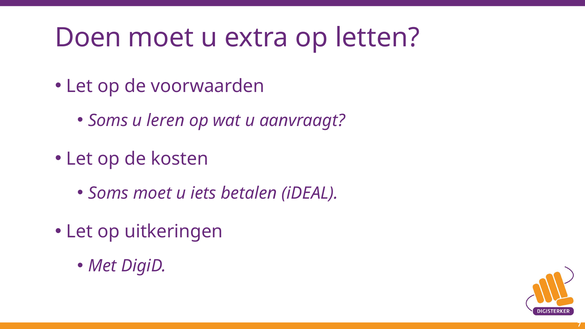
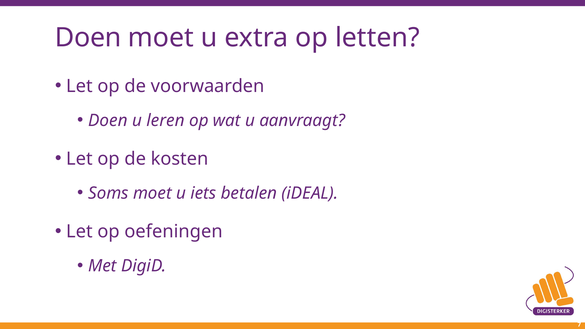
Soms at (108, 121): Soms -> Doen
uitkeringen: uitkeringen -> oefeningen
